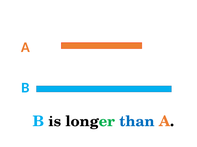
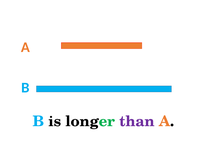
than colour: blue -> purple
